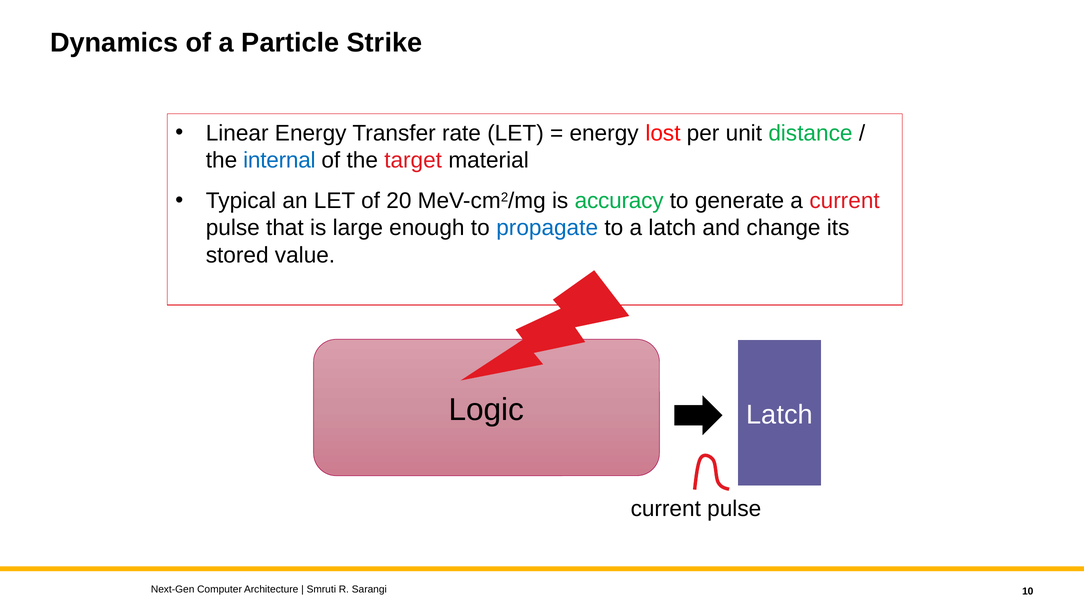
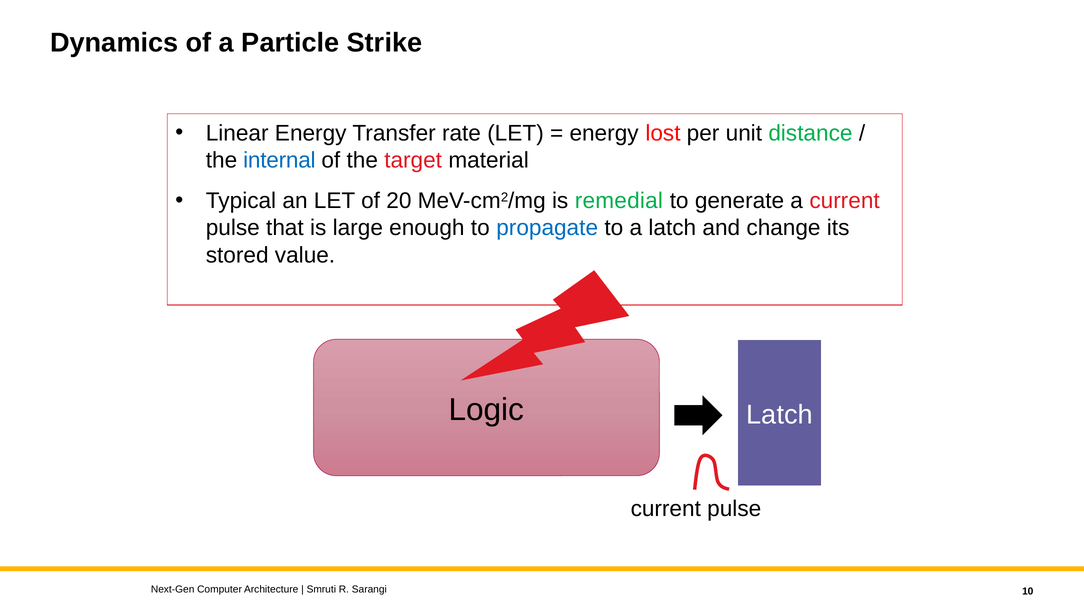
accuracy: accuracy -> remedial
